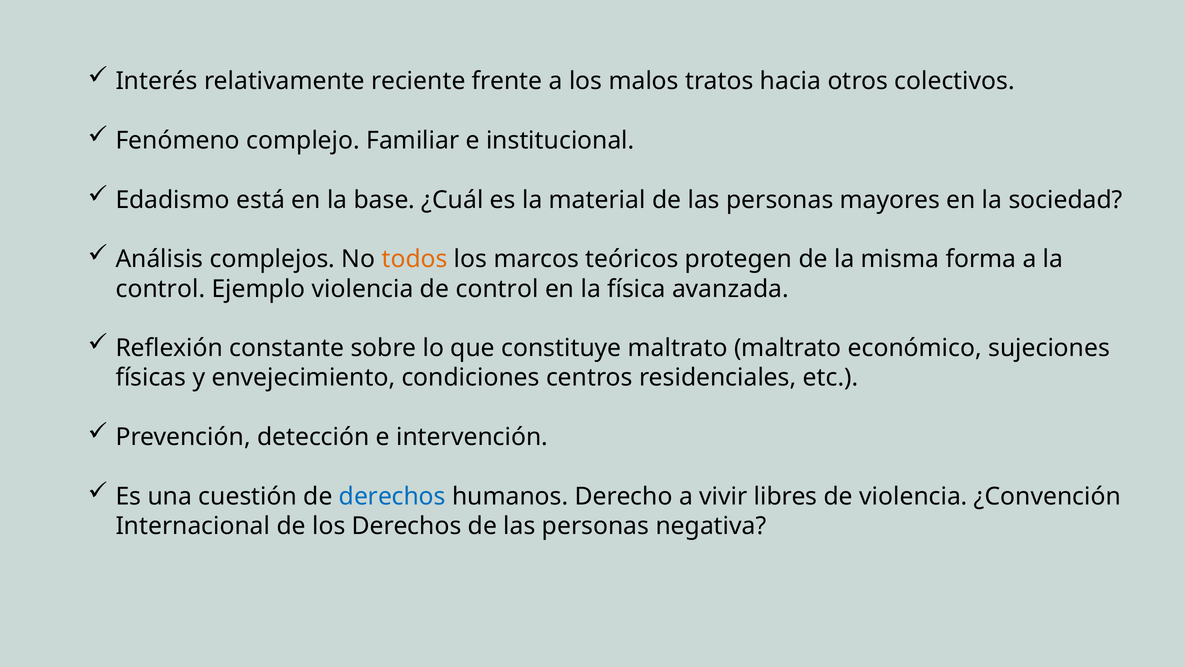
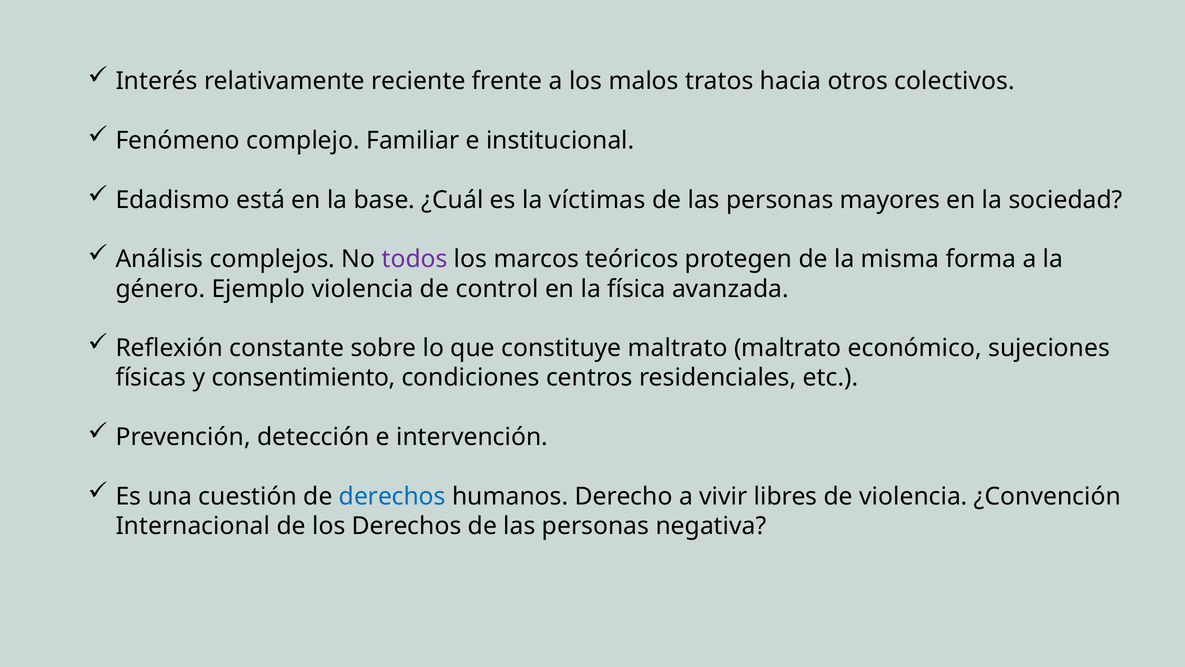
material: material -> víctimas
todos colour: orange -> purple
control at (160, 289): control -> género
envejecimiento: envejecimiento -> consentimiento
